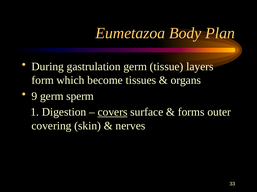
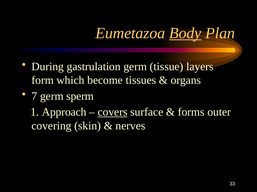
Body underline: none -> present
9: 9 -> 7
Digestion: Digestion -> Approach
